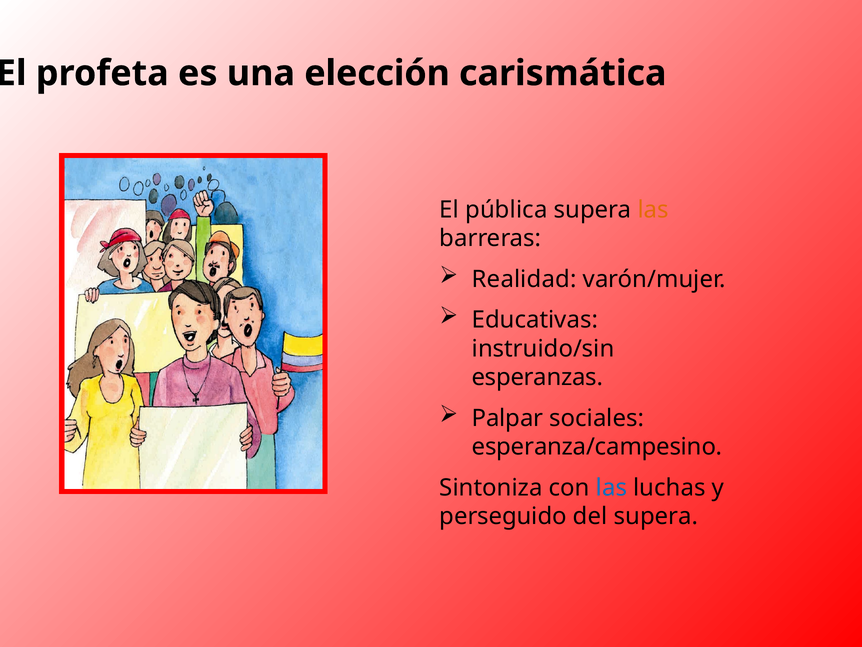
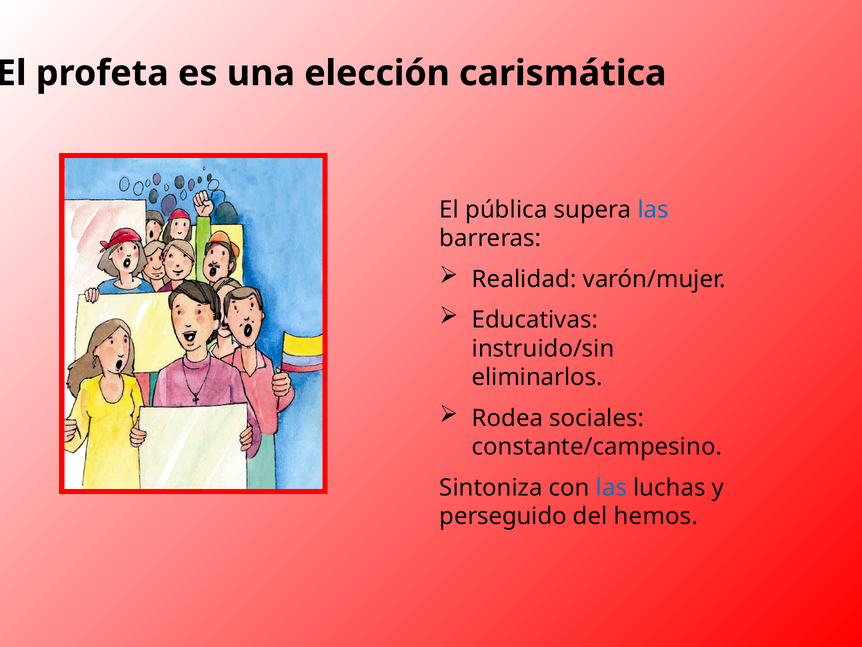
las at (653, 209) colour: orange -> blue
esperanzas: esperanzas -> eliminarlos
Palpar: Palpar -> Rodea
esperanza/campesino: esperanza/campesino -> constante/campesino
del supera: supera -> hemos
